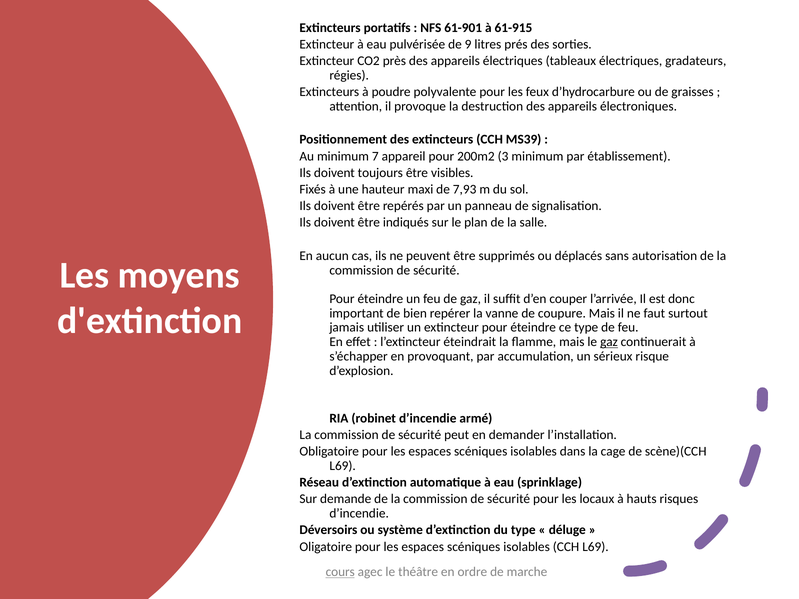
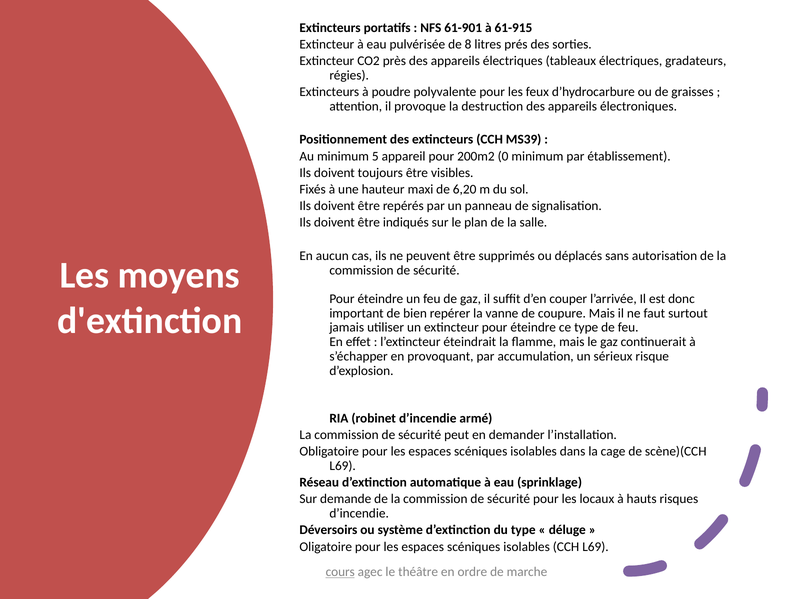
9: 9 -> 8
7: 7 -> 5
3: 3 -> 0
7,93: 7,93 -> 6,20
gaz at (609, 342) underline: present -> none
